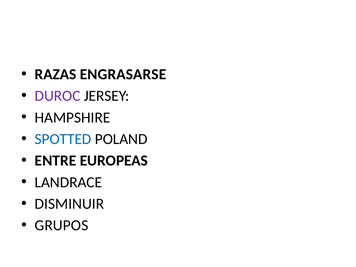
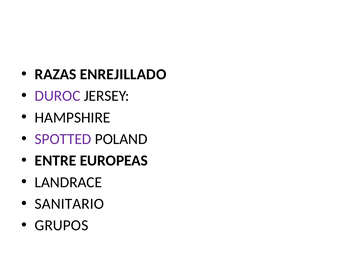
ENGRASARSE: ENGRASARSE -> ENREJILLADO
SPOTTED colour: blue -> purple
DISMINUIR: DISMINUIR -> SANITARIO
